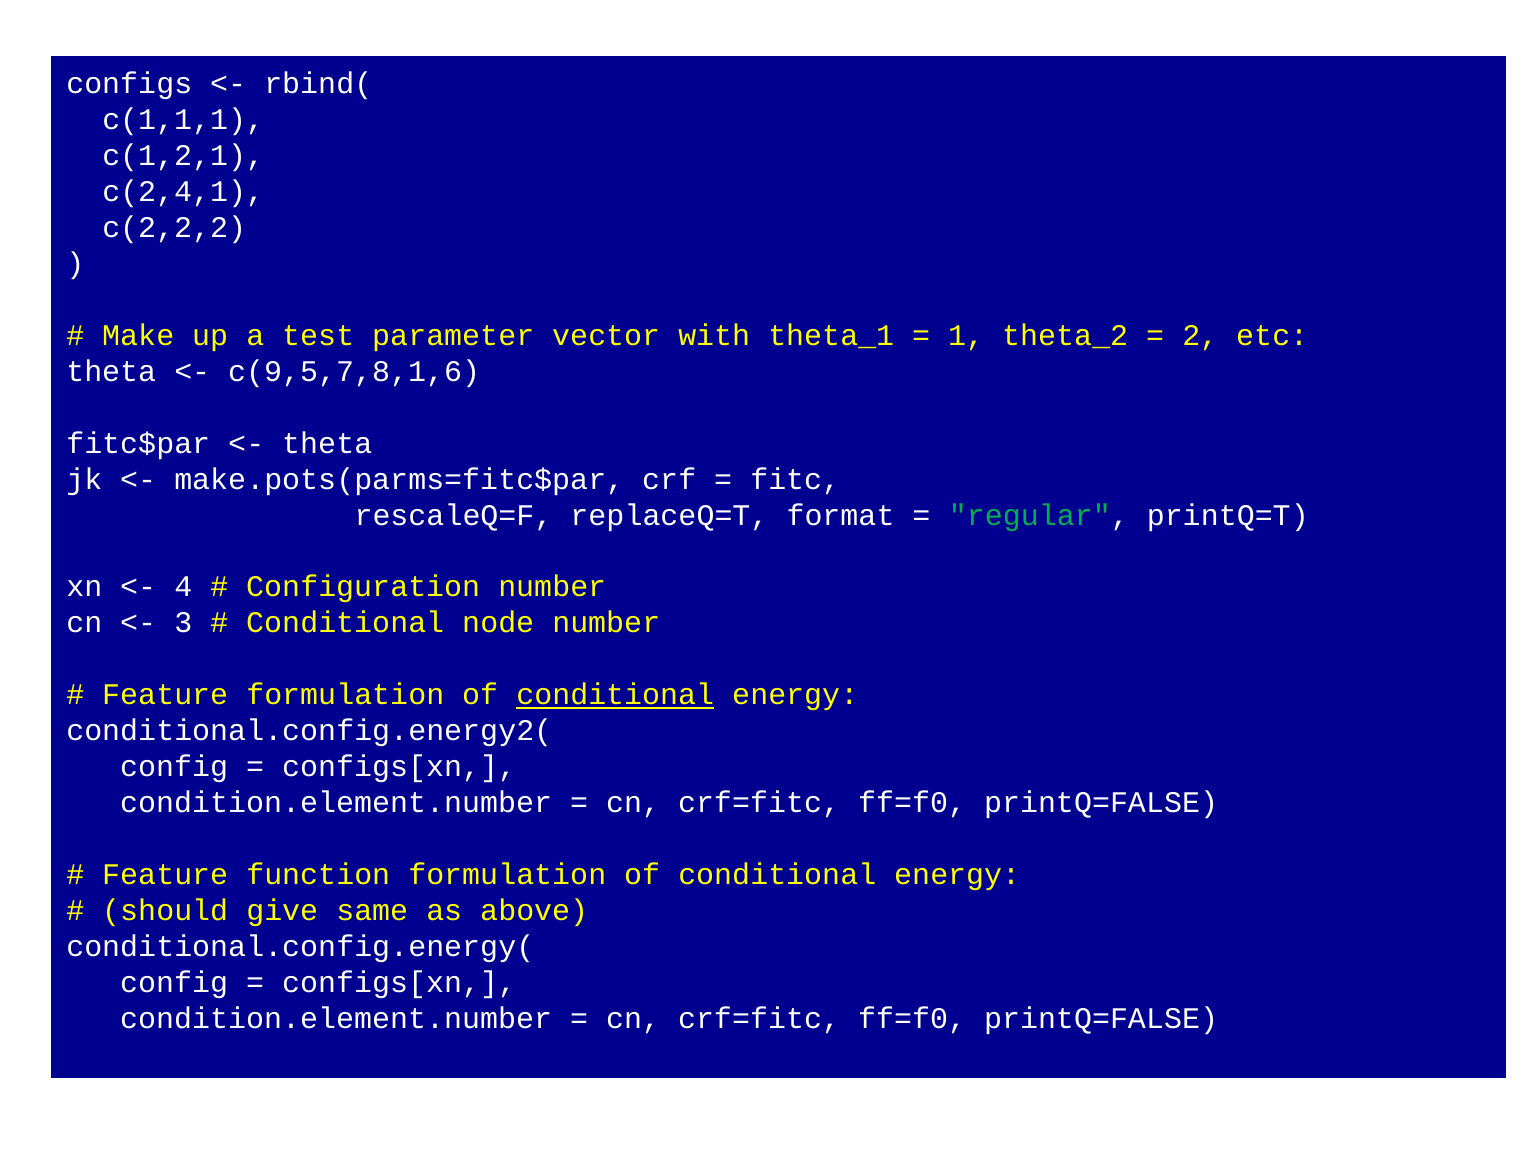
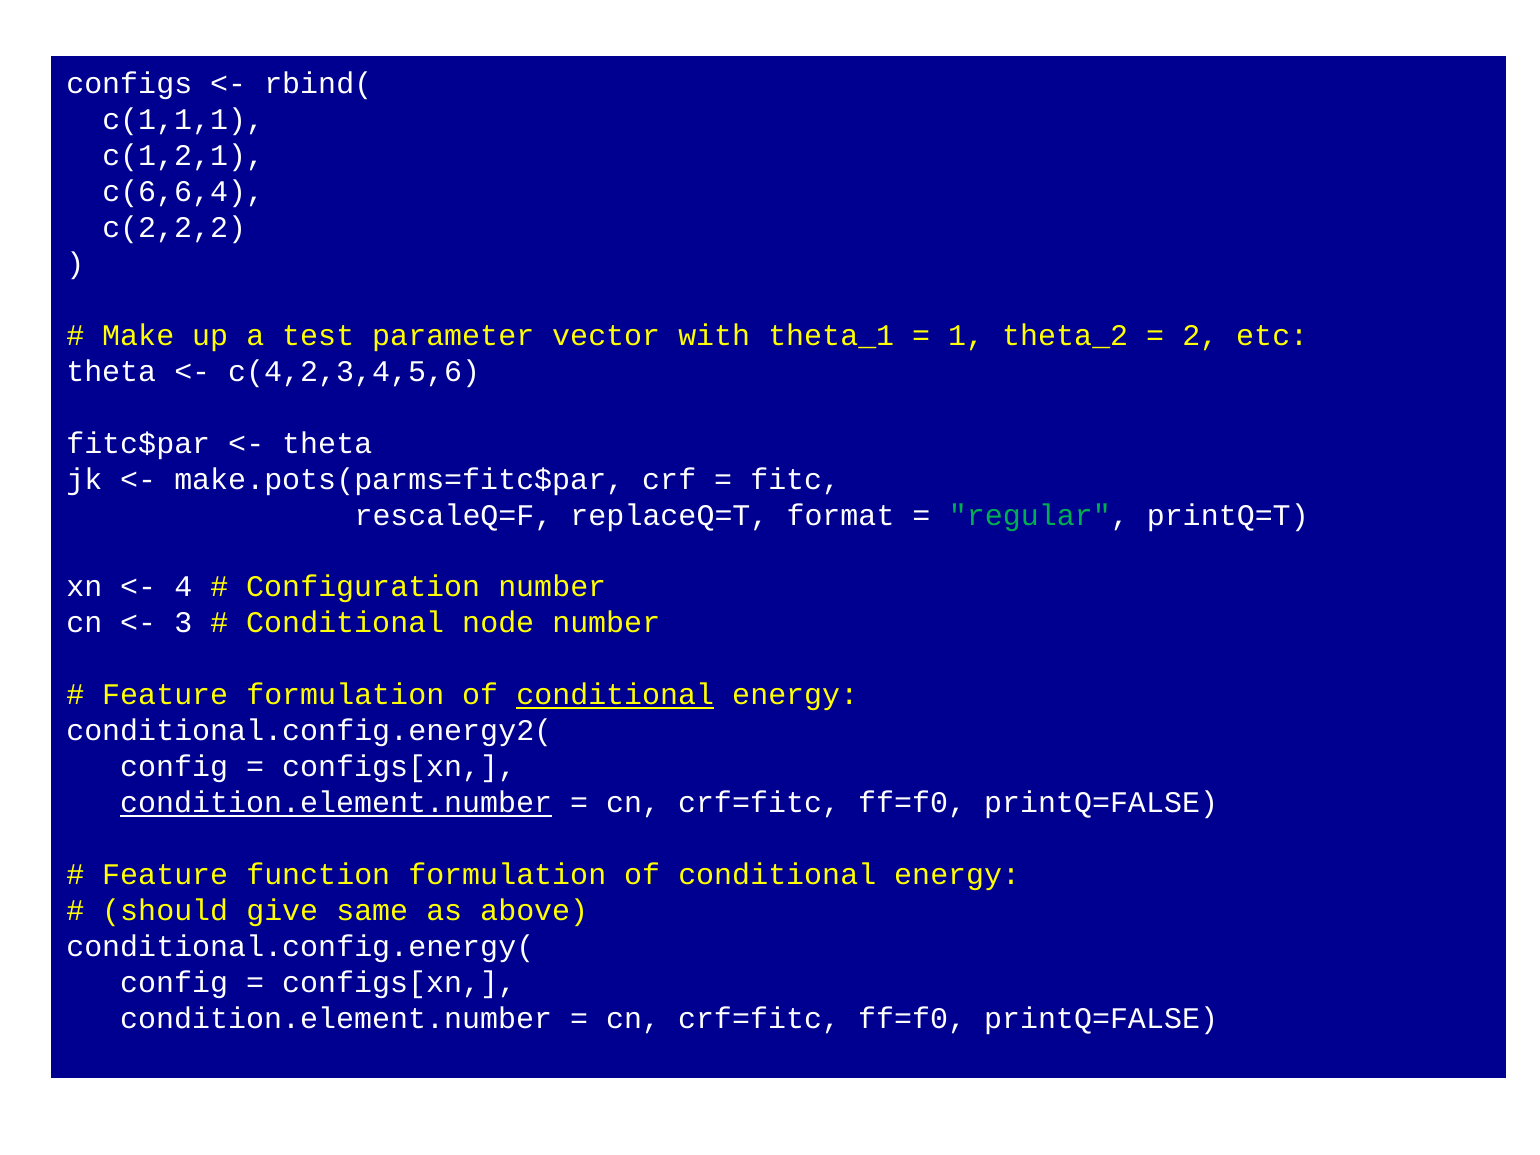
c(2,4,1: c(2,4,1 -> c(6,6,4
c(9,5,7,8,1,6: c(9,5,7,8,1,6 -> c(4,2,3,4,5,6
condition.element.number at (336, 803) underline: none -> present
